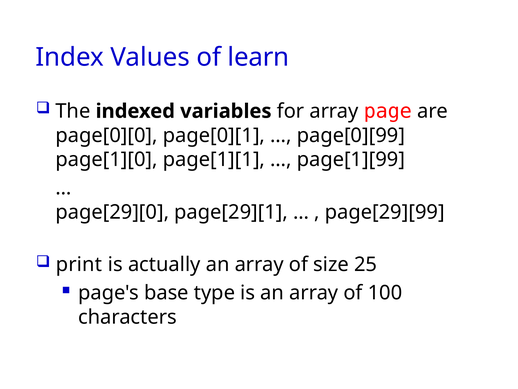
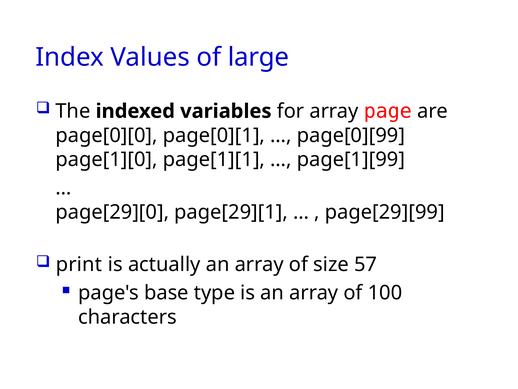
learn: learn -> large
25: 25 -> 57
